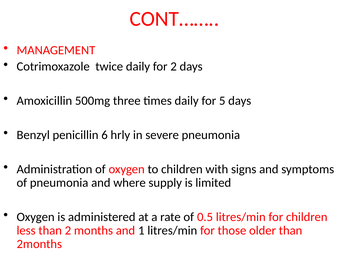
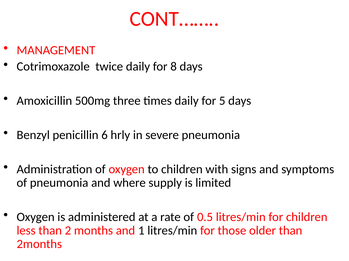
for 2: 2 -> 8
